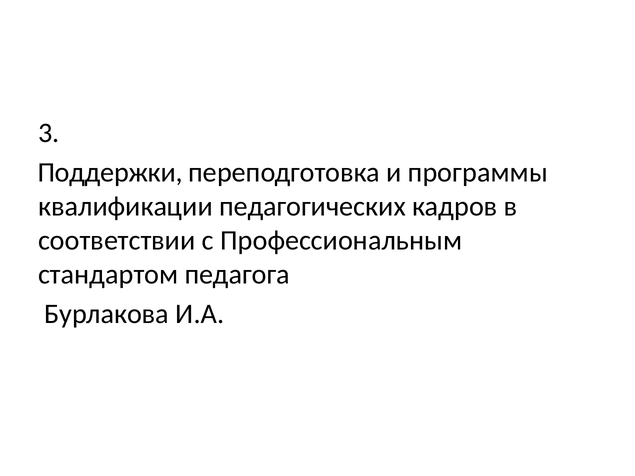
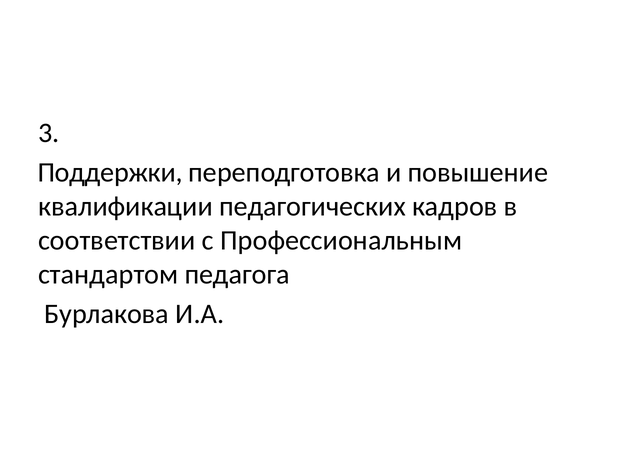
программы: программы -> повышение
